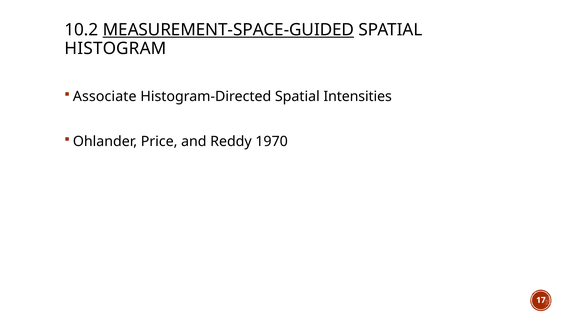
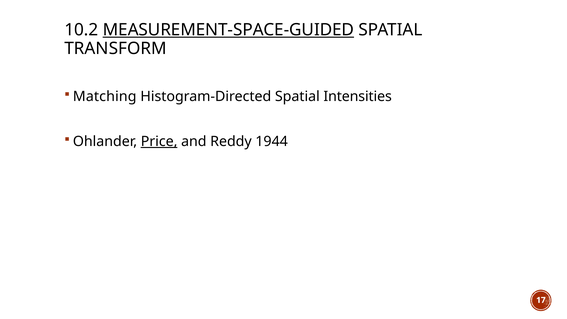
HISTOGRAM: HISTOGRAM -> TRANSFORM
Associate: Associate -> Matching
Price underline: none -> present
1970: 1970 -> 1944
